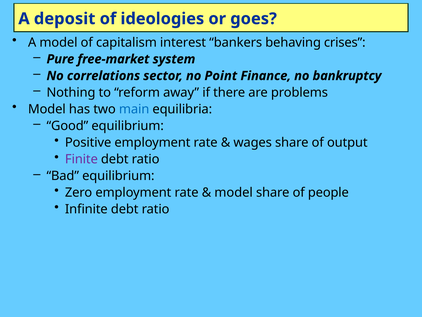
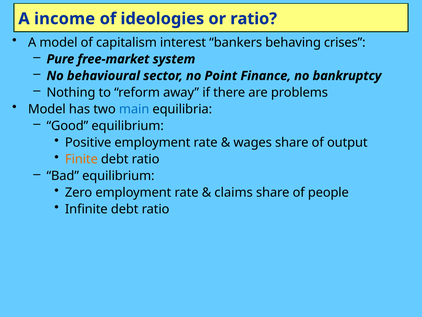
deposit: deposit -> income
or goes: goes -> ratio
correlations: correlations -> behavioural
Finite colour: purple -> orange
model at (234, 192): model -> claims
